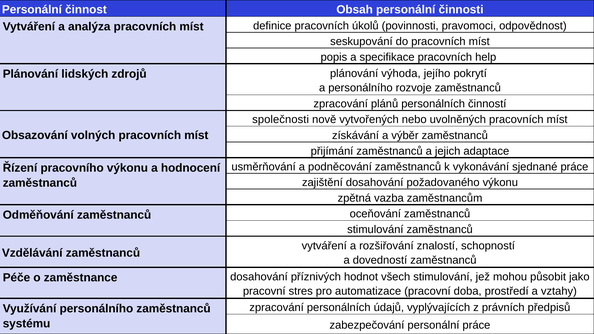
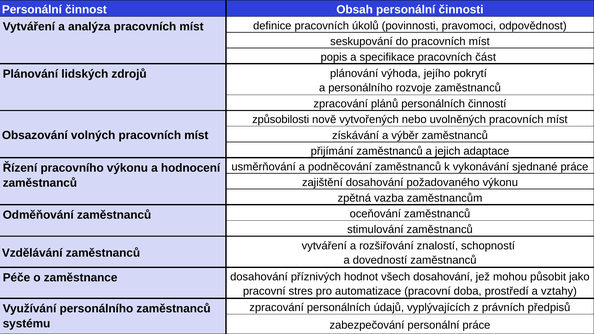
help: help -> část
společnosti: společnosti -> způsobilosti
všech stimulování: stimulování -> dosahování
